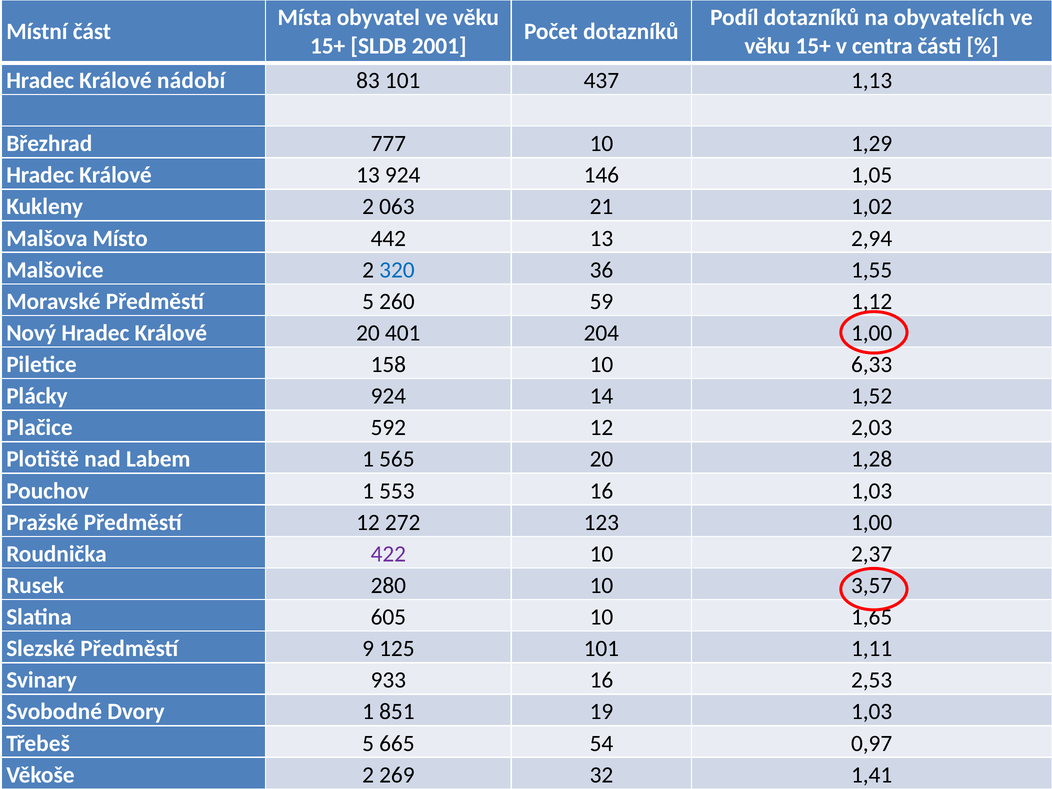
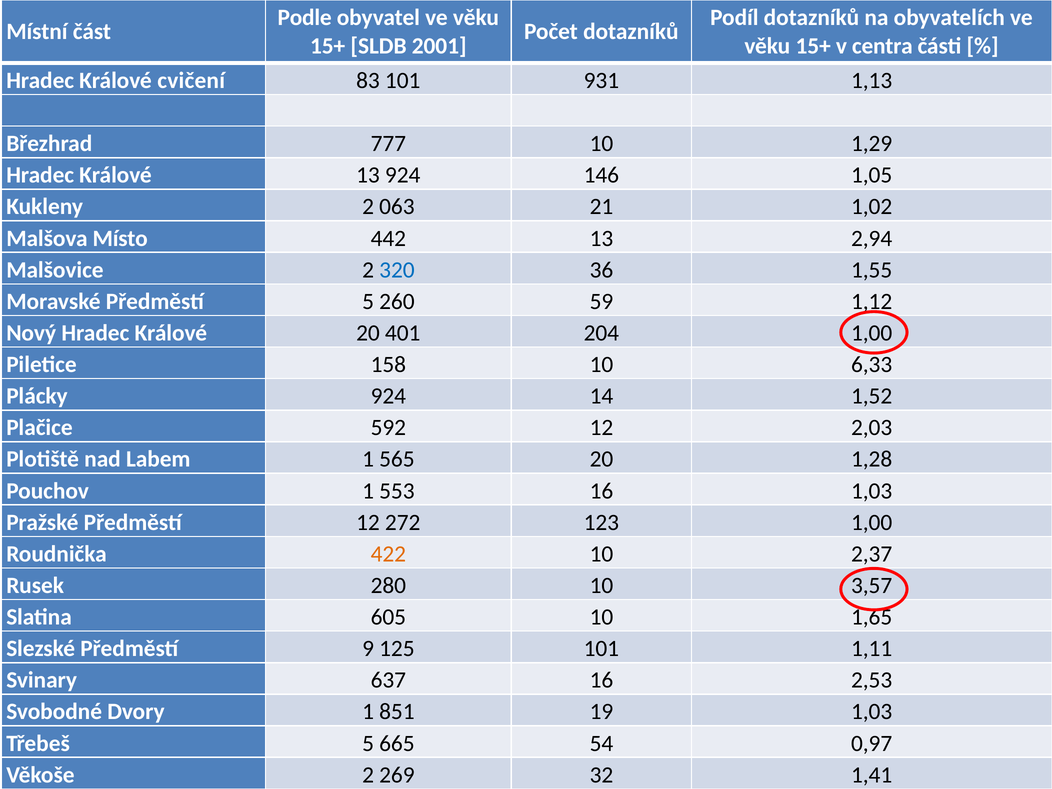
Místa: Místa -> Podle
nádobí: nádobí -> cvičení
437: 437 -> 931
422 colour: purple -> orange
933: 933 -> 637
